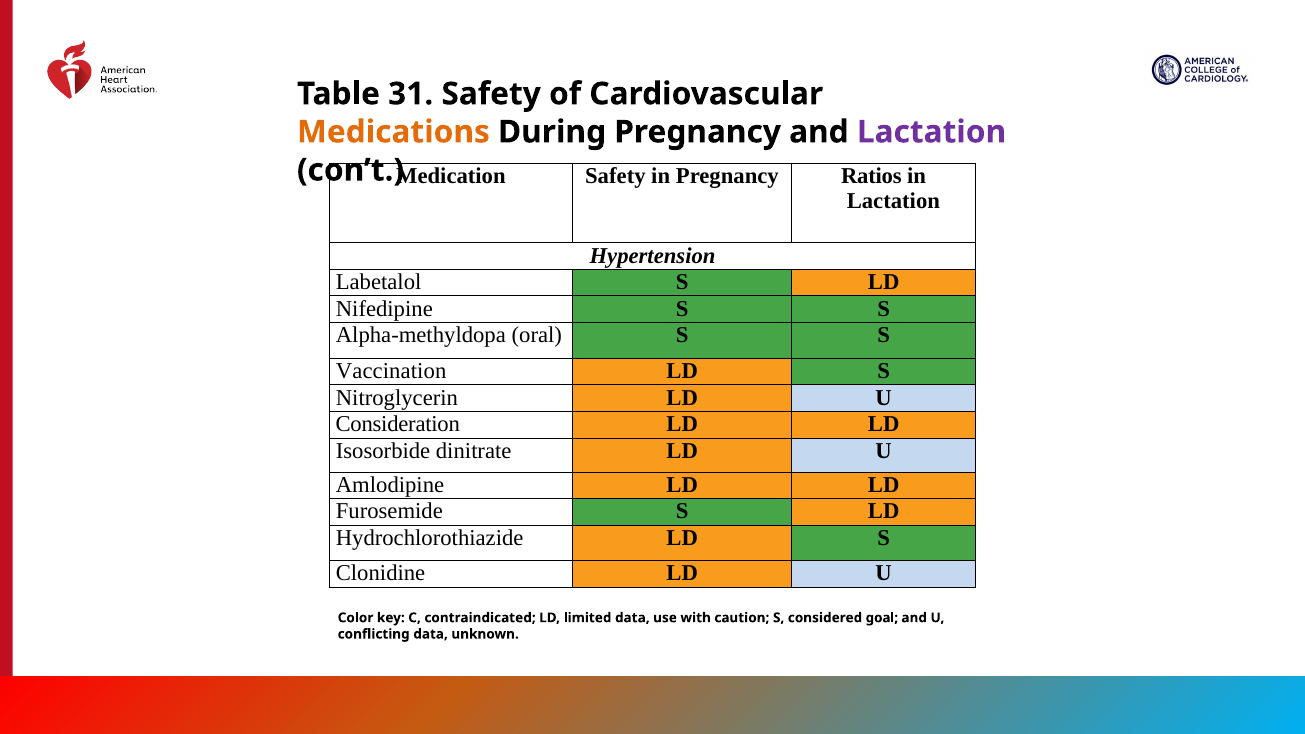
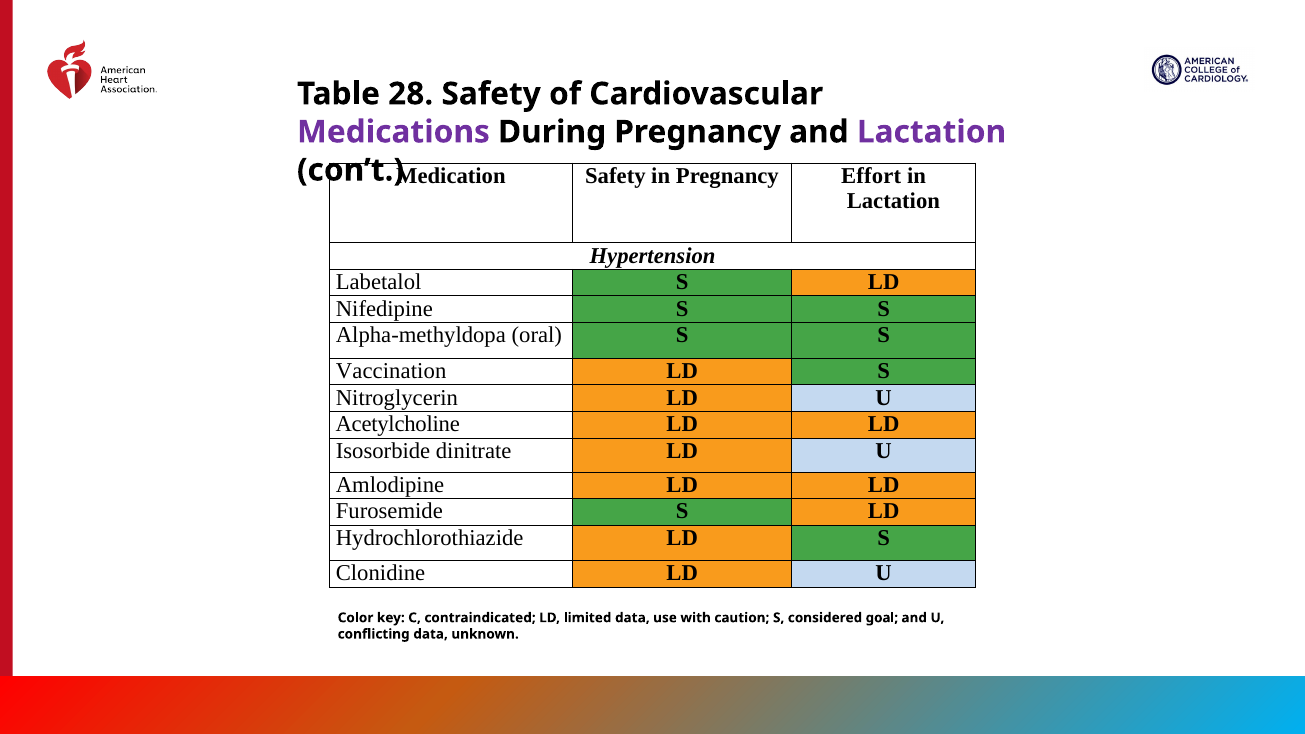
31: 31 -> 28
Medications colour: orange -> purple
Ratios: Ratios -> Effort
Consideration: Consideration -> Acetylcholine
